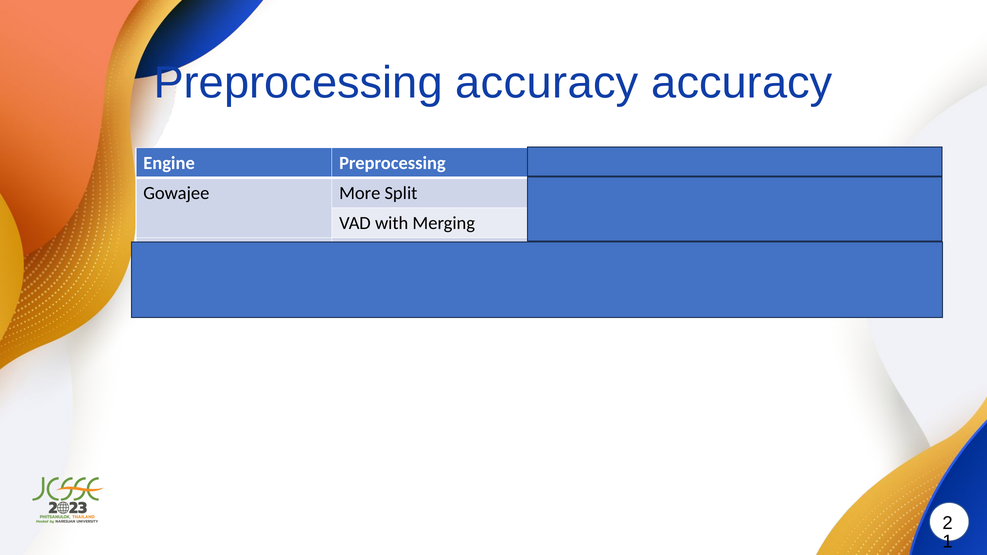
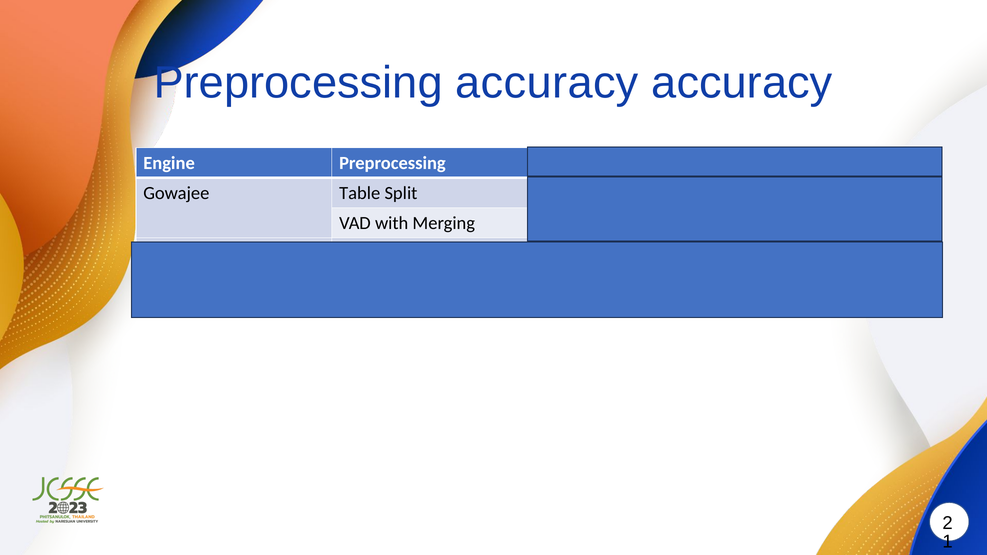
More: More -> Table
